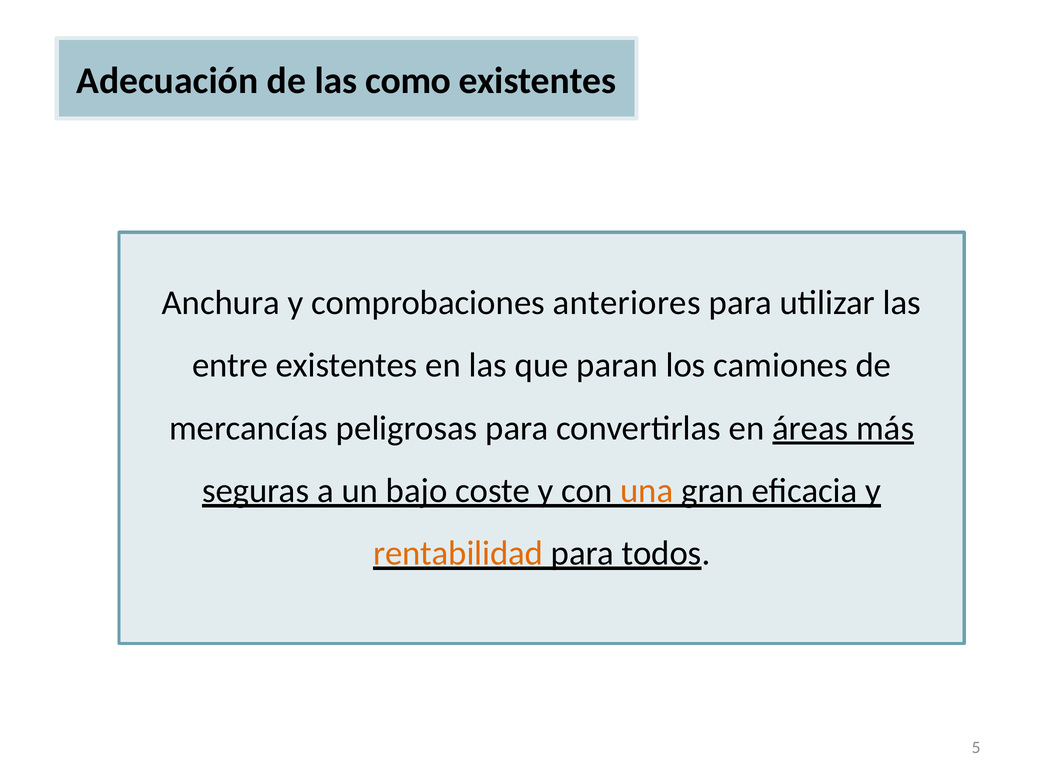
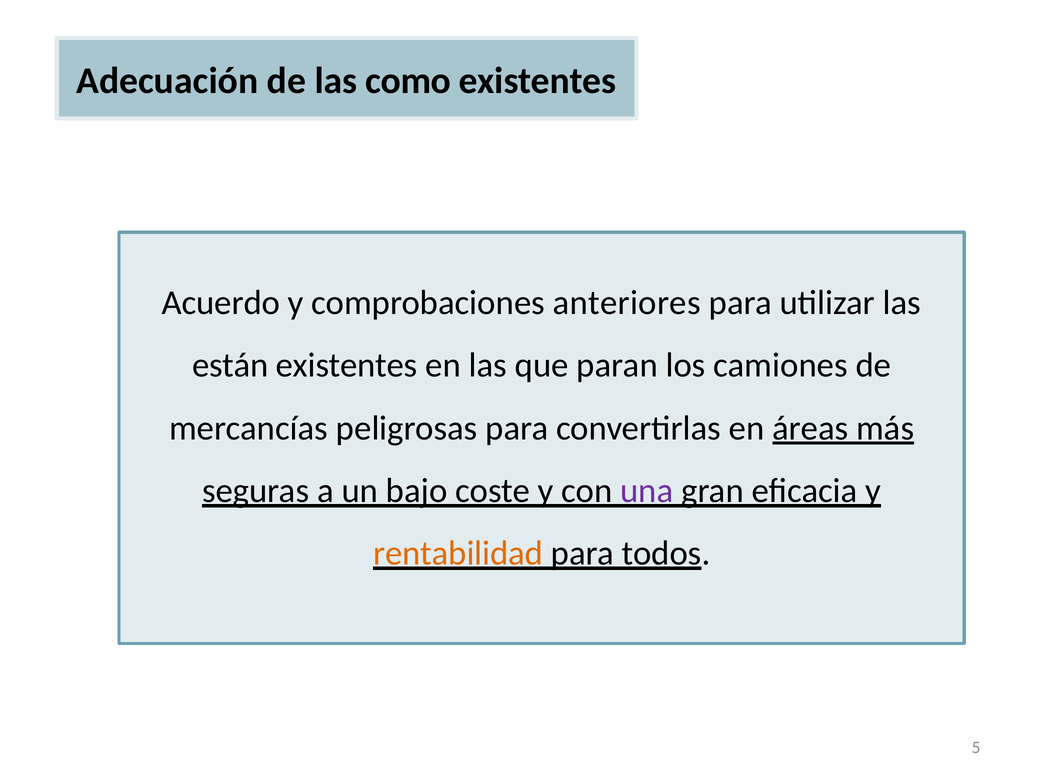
Anchura: Anchura -> Acuerdo
entre: entre -> están
una colour: orange -> purple
